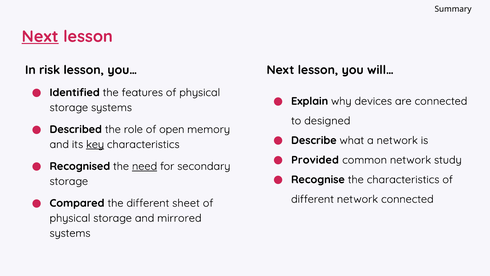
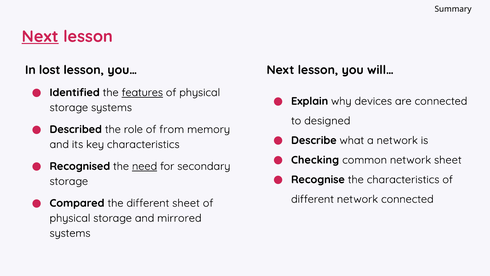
risk: risk -> lost
features underline: none -> present
open: open -> from
key underline: present -> none
Provided: Provided -> Checking
network study: study -> sheet
